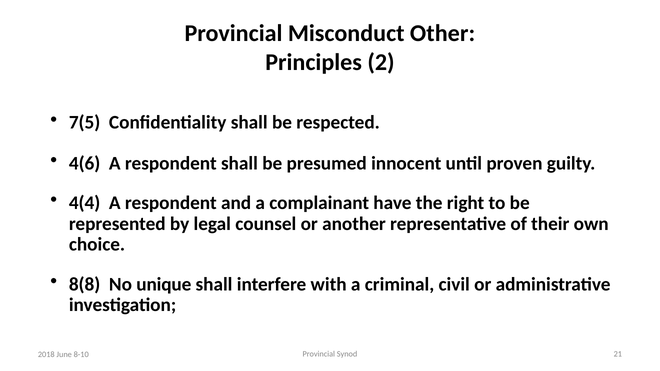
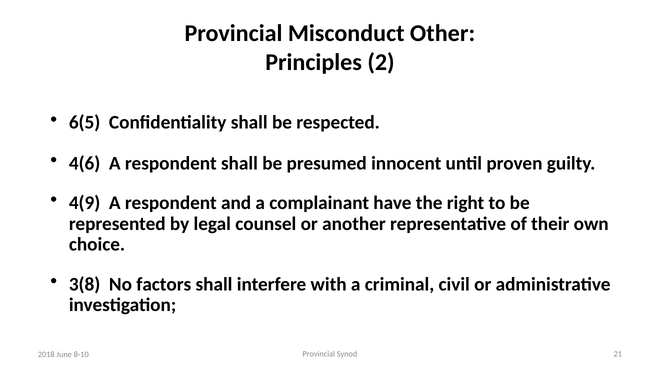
7(5: 7(5 -> 6(5
4(4: 4(4 -> 4(9
8(8: 8(8 -> 3(8
unique: unique -> factors
